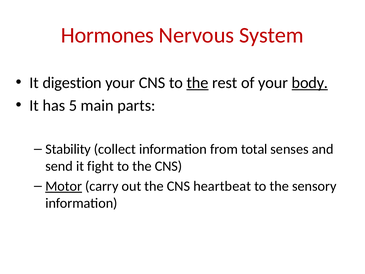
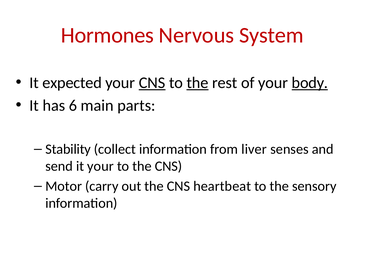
digestion: digestion -> expected
CNS at (152, 83) underline: none -> present
5: 5 -> 6
total: total -> liver
it fight: fight -> your
Motor underline: present -> none
